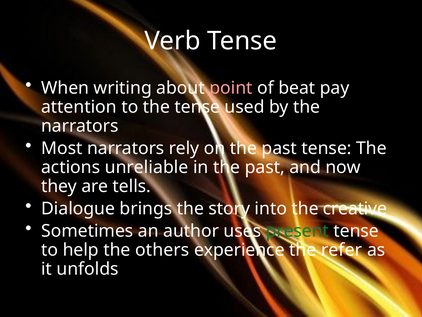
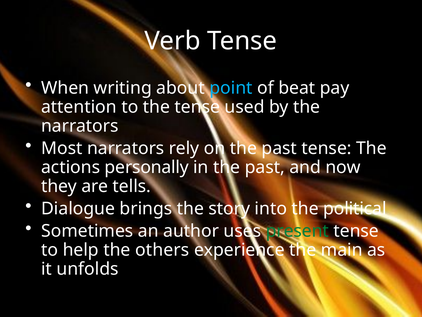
point colour: pink -> light blue
unreliable: unreliable -> personally
creative: creative -> political
refer: refer -> main
